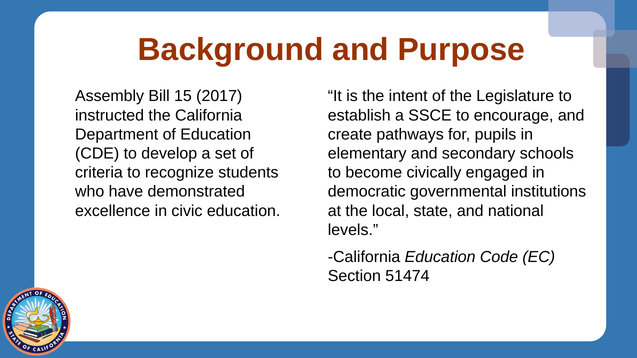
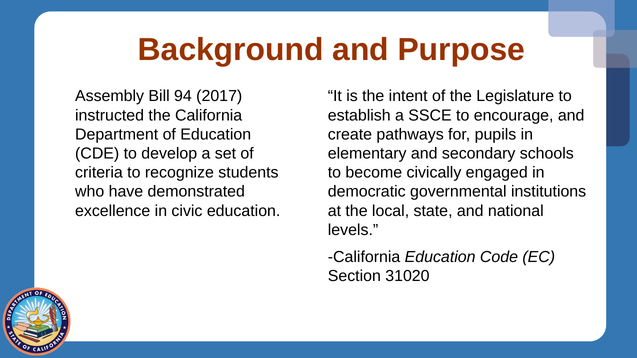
15: 15 -> 94
51474: 51474 -> 31020
